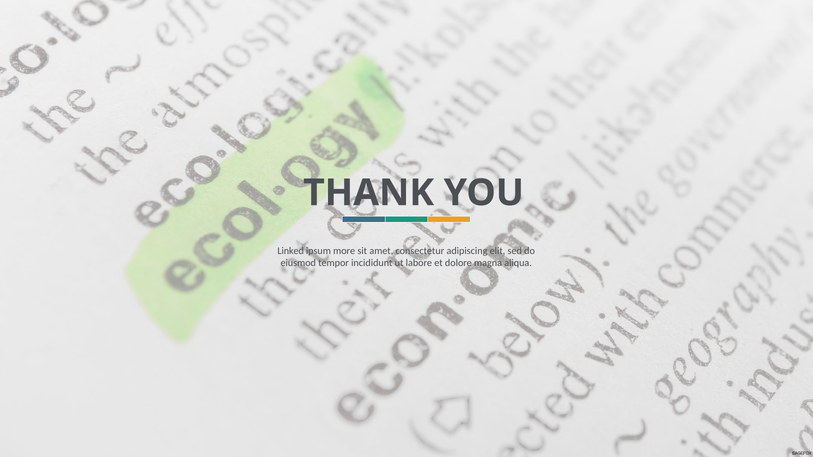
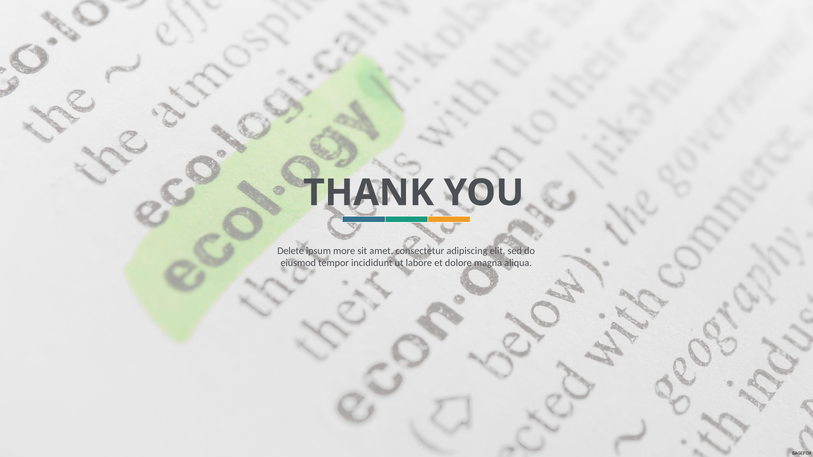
Linked: Linked -> Delete
